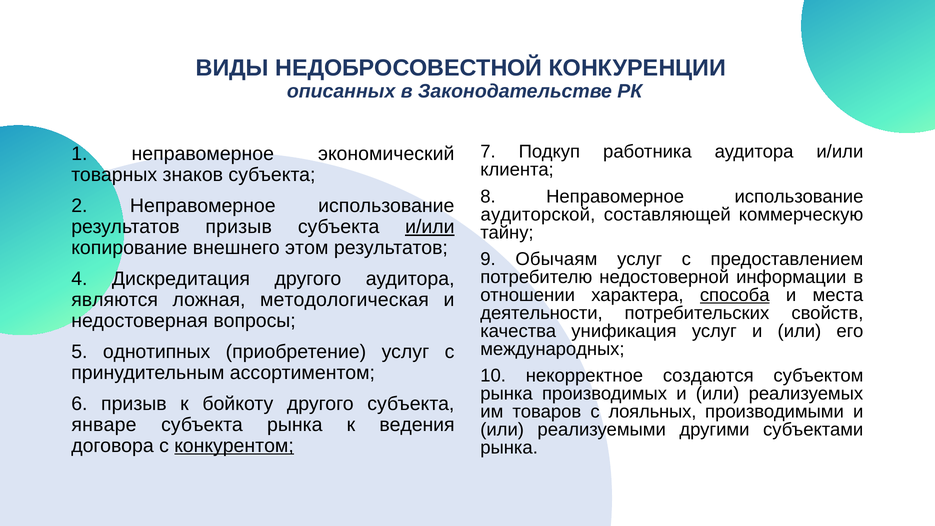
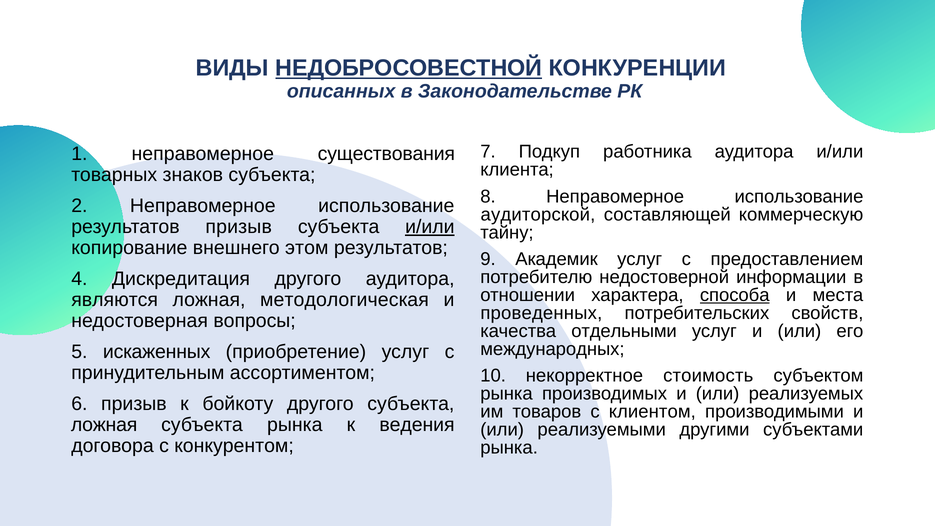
НЕДОБРОСОВЕСТНОЙ underline: none -> present
экономический: экономический -> существования
Обычаям: Обычаям -> Академик
деятельности: деятельности -> проведенных
унификация: унификация -> отдельными
однотипных: однотипных -> искаженных
создаются: создаются -> стоимость
лояльных: лояльных -> клиентом
январе at (104, 425): январе -> ложная
конкурентом underline: present -> none
